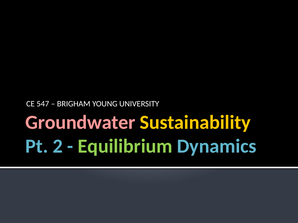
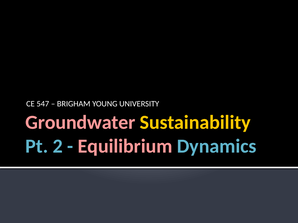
Equilibrium colour: light green -> pink
